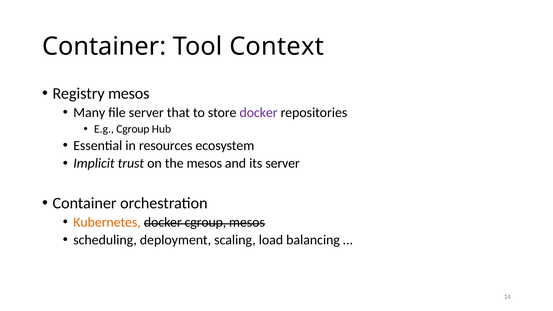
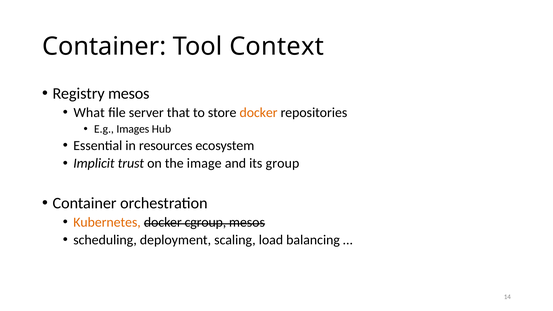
Many: Many -> What
docker at (259, 113) colour: purple -> orange
E.g Cgroup: Cgroup -> Images
the mesos: mesos -> image
its server: server -> group
